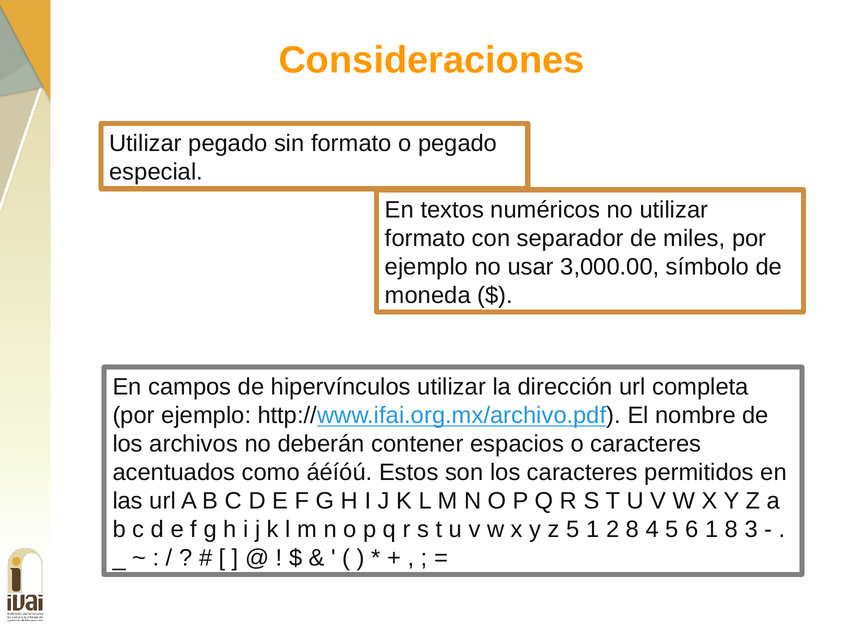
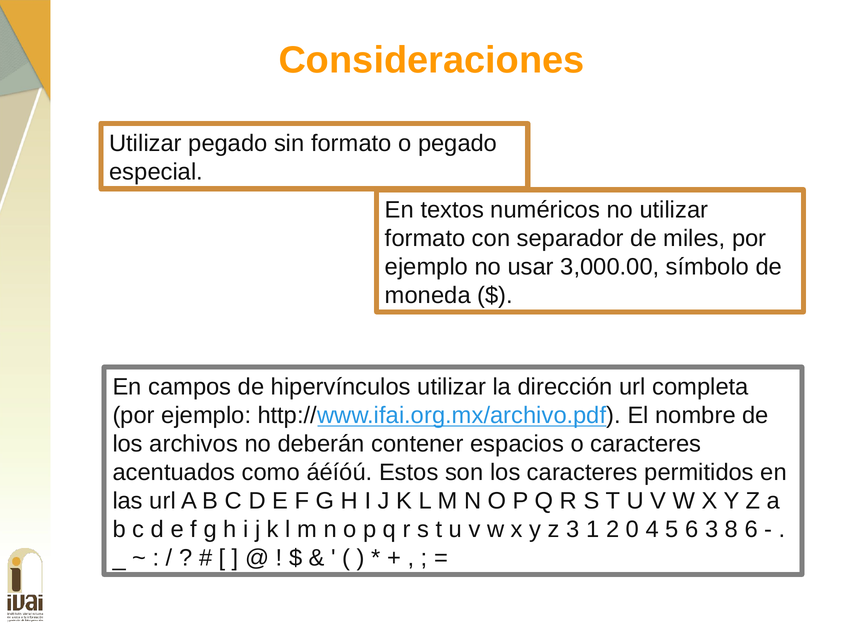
z 5: 5 -> 3
2 8: 8 -> 0
6 1: 1 -> 3
8 3: 3 -> 6
